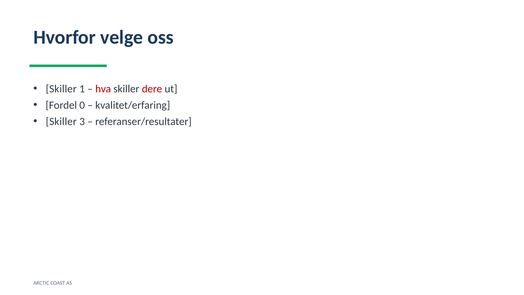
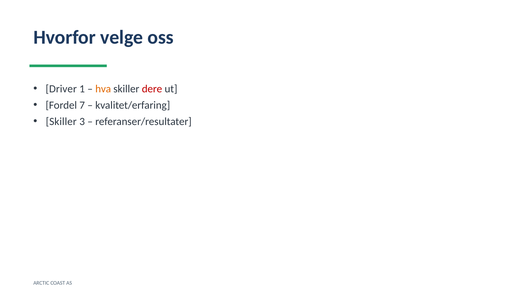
Skiller at (61, 89): Skiller -> Driver
hva colour: red -> orange
0: 0 -> 7
